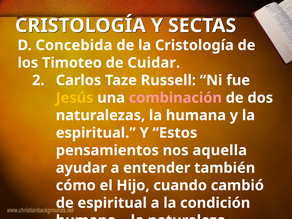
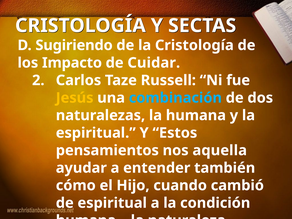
Concebida: Concebida -> Sugiriendo
Timoteo: Timoteo -> Impacto
combinación colour: pink -> light blue
